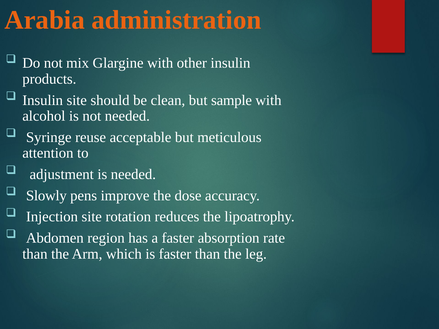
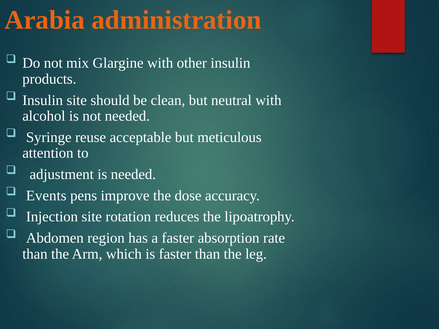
sample: sample -> neutral
Slowly: Slowly -> Events
